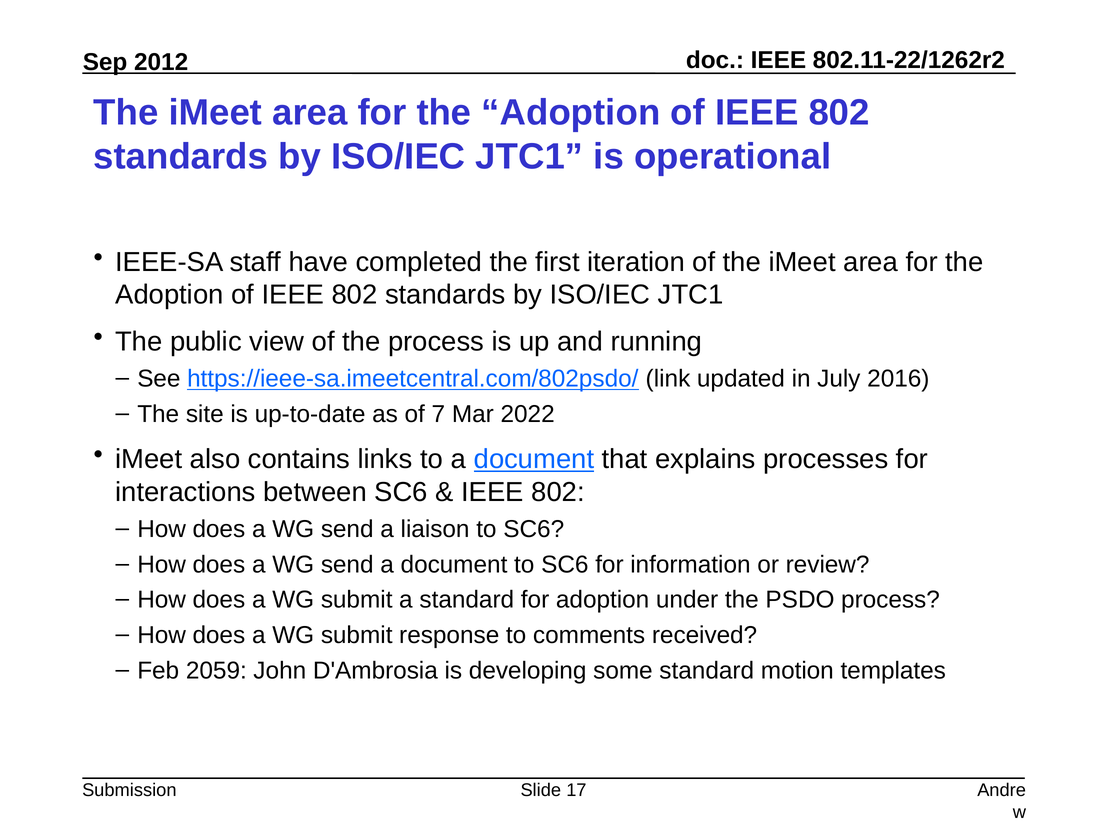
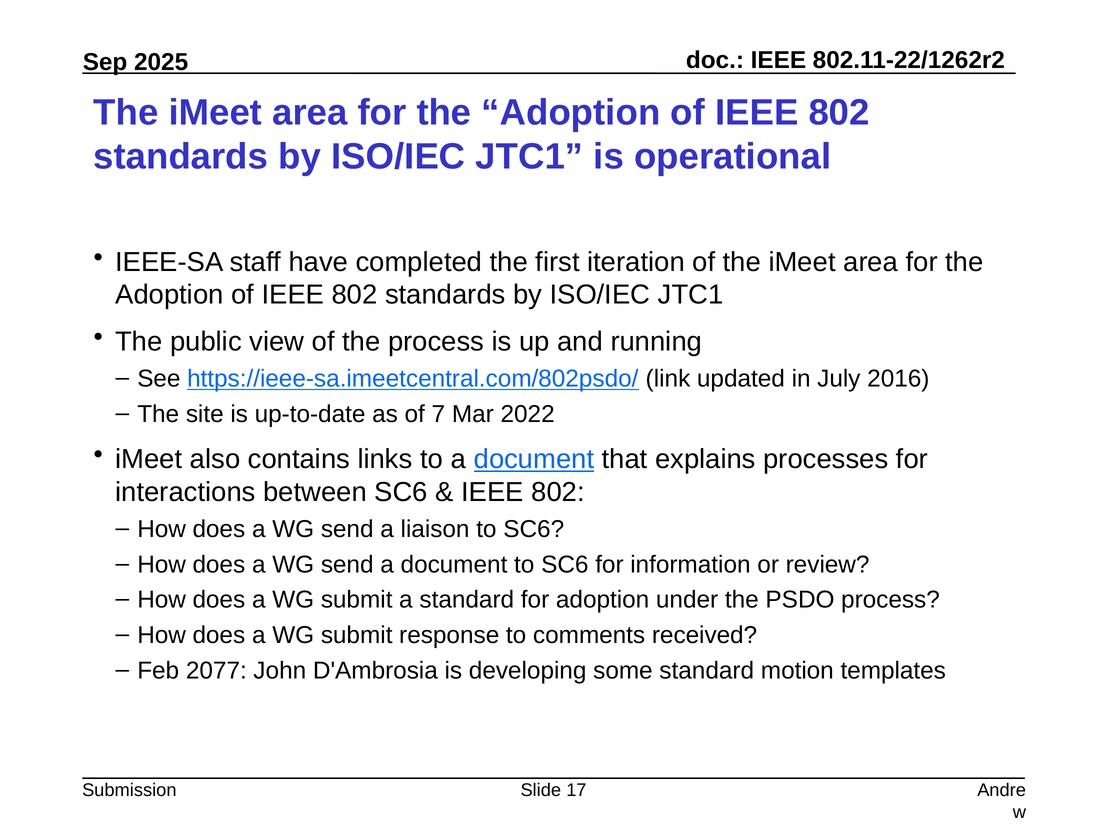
2012: 2012 -> 2025
2059: 2059 -> 2077
